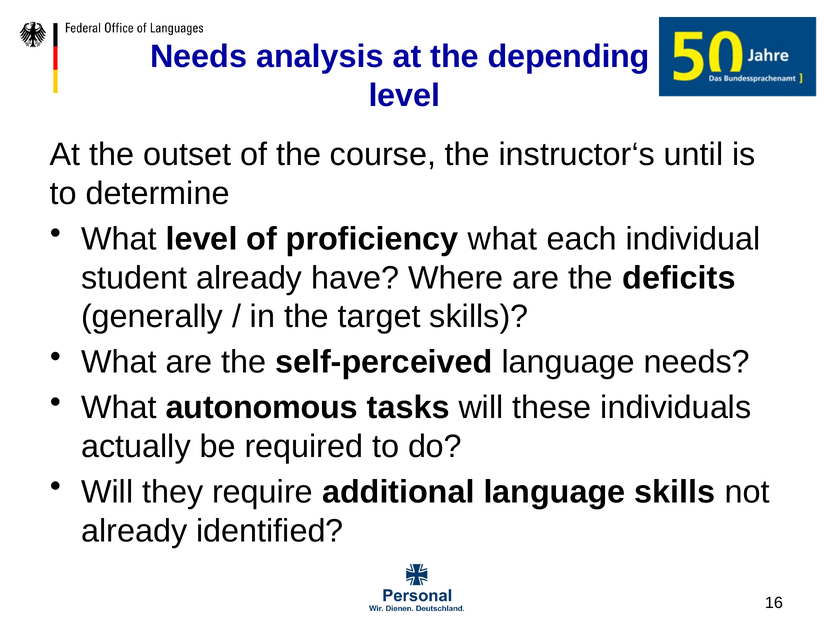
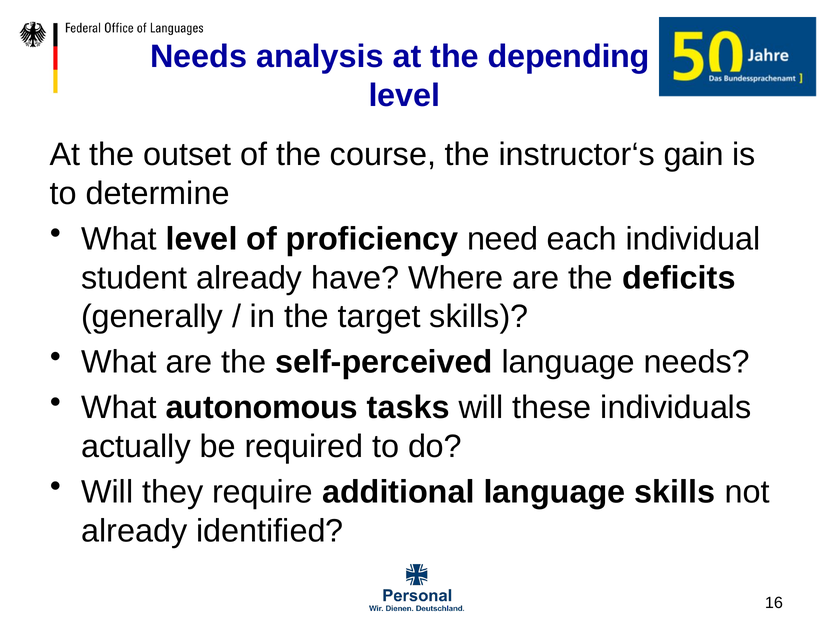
until: until -> gain
proficiency what: what -> need
